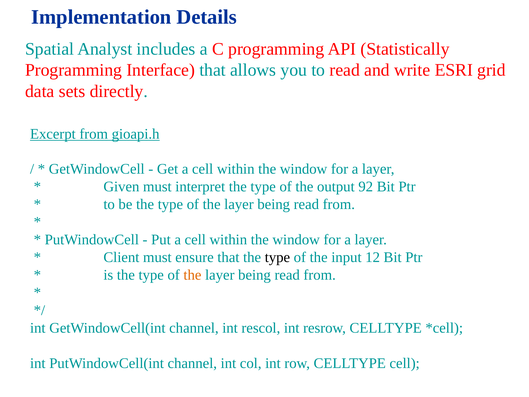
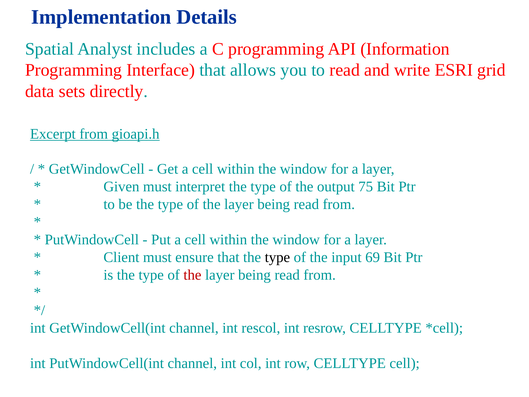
Statistically: Statistically -> Information
92: 92 -> 75
12: 12 -> 69
the at (192, 275) colour: orange -> red
